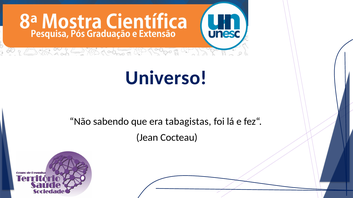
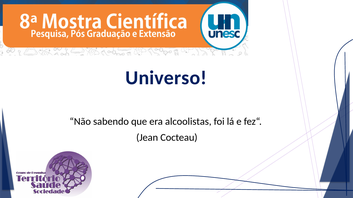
tabagistas: tabagistas -> alcoolistas
